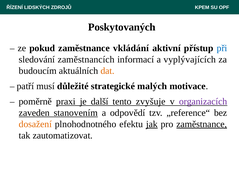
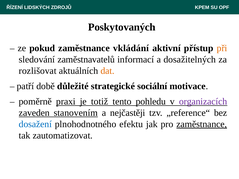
při colour: blue -> orange
zaměstnancích: zaměstnancích -> zaměstnavatelů
vyplývajících: vyplývajících -> dosažitelných
budoucím: budoucím -> rozlišovat
musí: musí -> době
malých: malých -> sociální
další: další -> totiž
zvyšuje: zvyšuje -> pohledu
odpovědí: odpovědí -> nejčastěji
dosažení colour: orange -> blue
jak underline: present -> none
